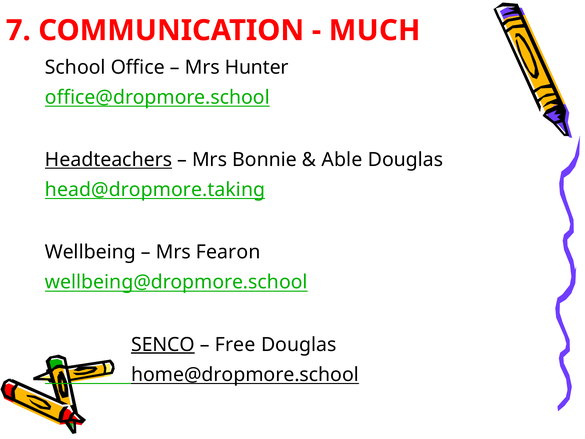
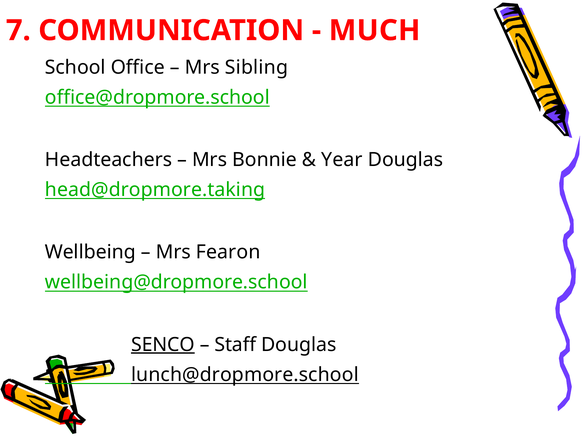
Hunter: Hunter -> Sibling
Headteachers underline: present -> none
Able: Able -> Year
Free: Free -> Staff
home@dropmore.school: home@dropmore.school -> lunch@dropmore.school
